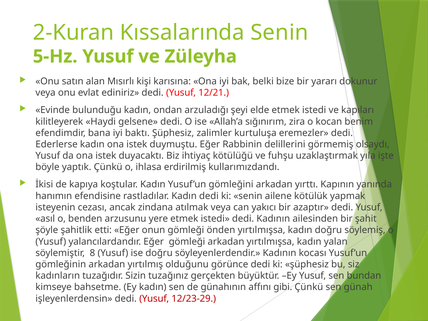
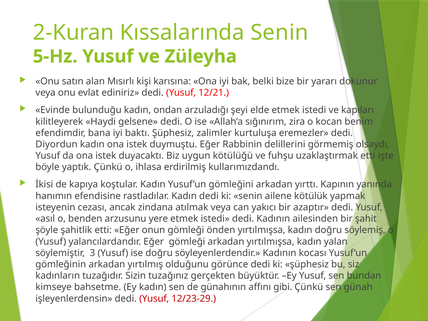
Ederlerse: Ederlerse -> Diyordun
ihtiyaç: ihtiyaç -> uygun
uzaklaştırmak yıla: yıla -> etti
8: 8 -> 3
